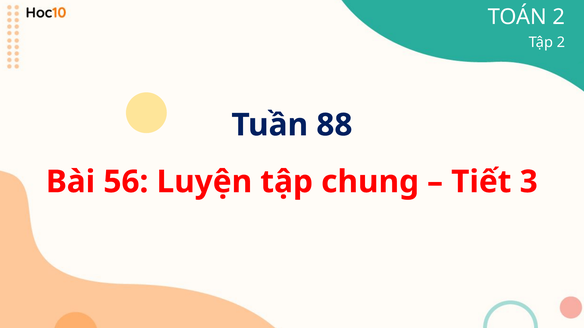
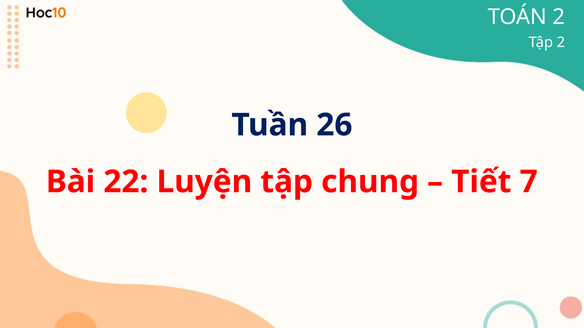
88: 88 -> 26
56: 56 -> 22
3: 3 -> 7
